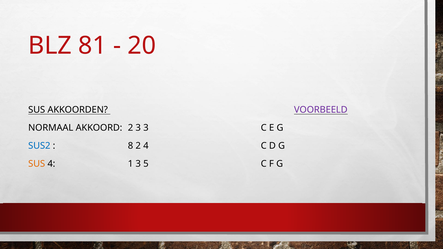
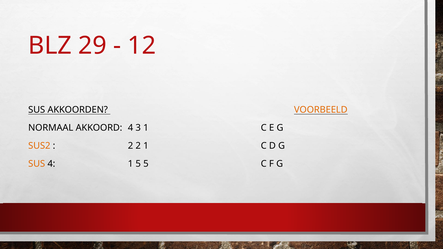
81: 81 -> 29
20: 20 -> 12
VOORBEELD colour: purple -> orange
AKKOORD 2: 2 -> 4
3 3: 3 -> 1
SUS2 colour: blue -> orange
8 at (131, 146): 8 -> 2
2 4: 4 -> 1
1 3: 3 -> 5
